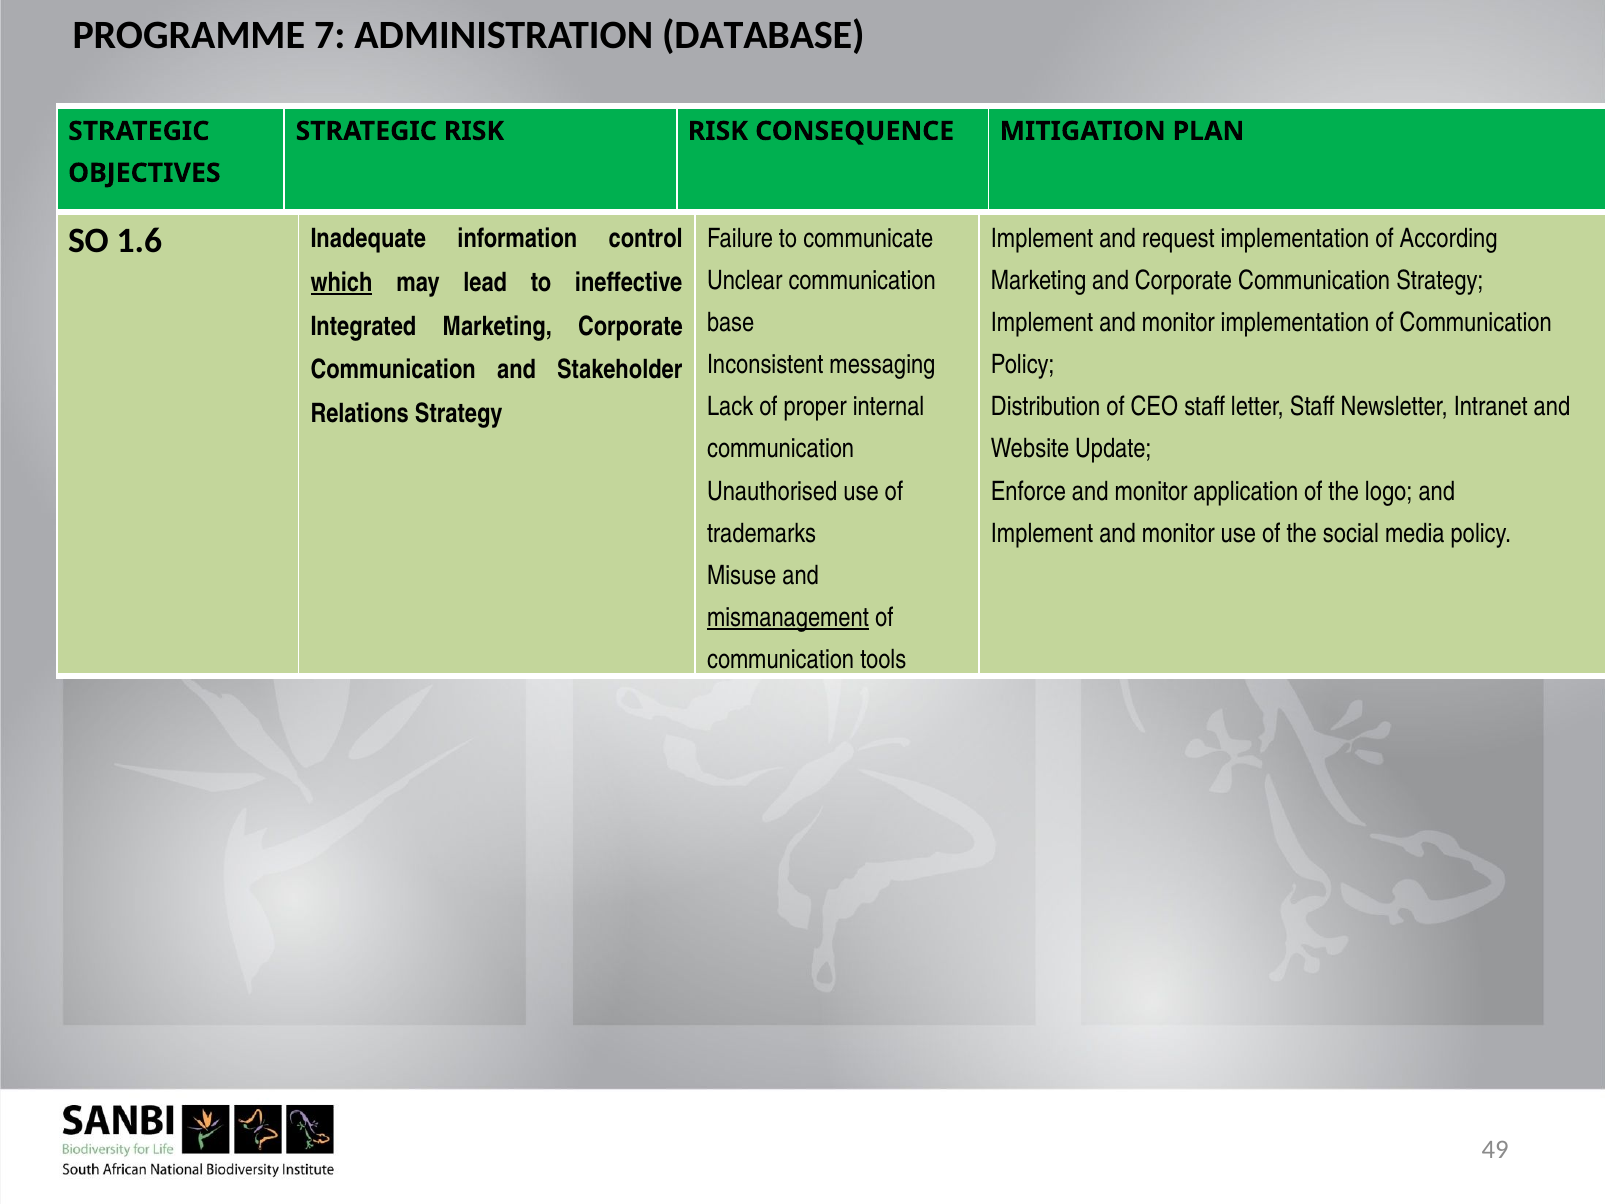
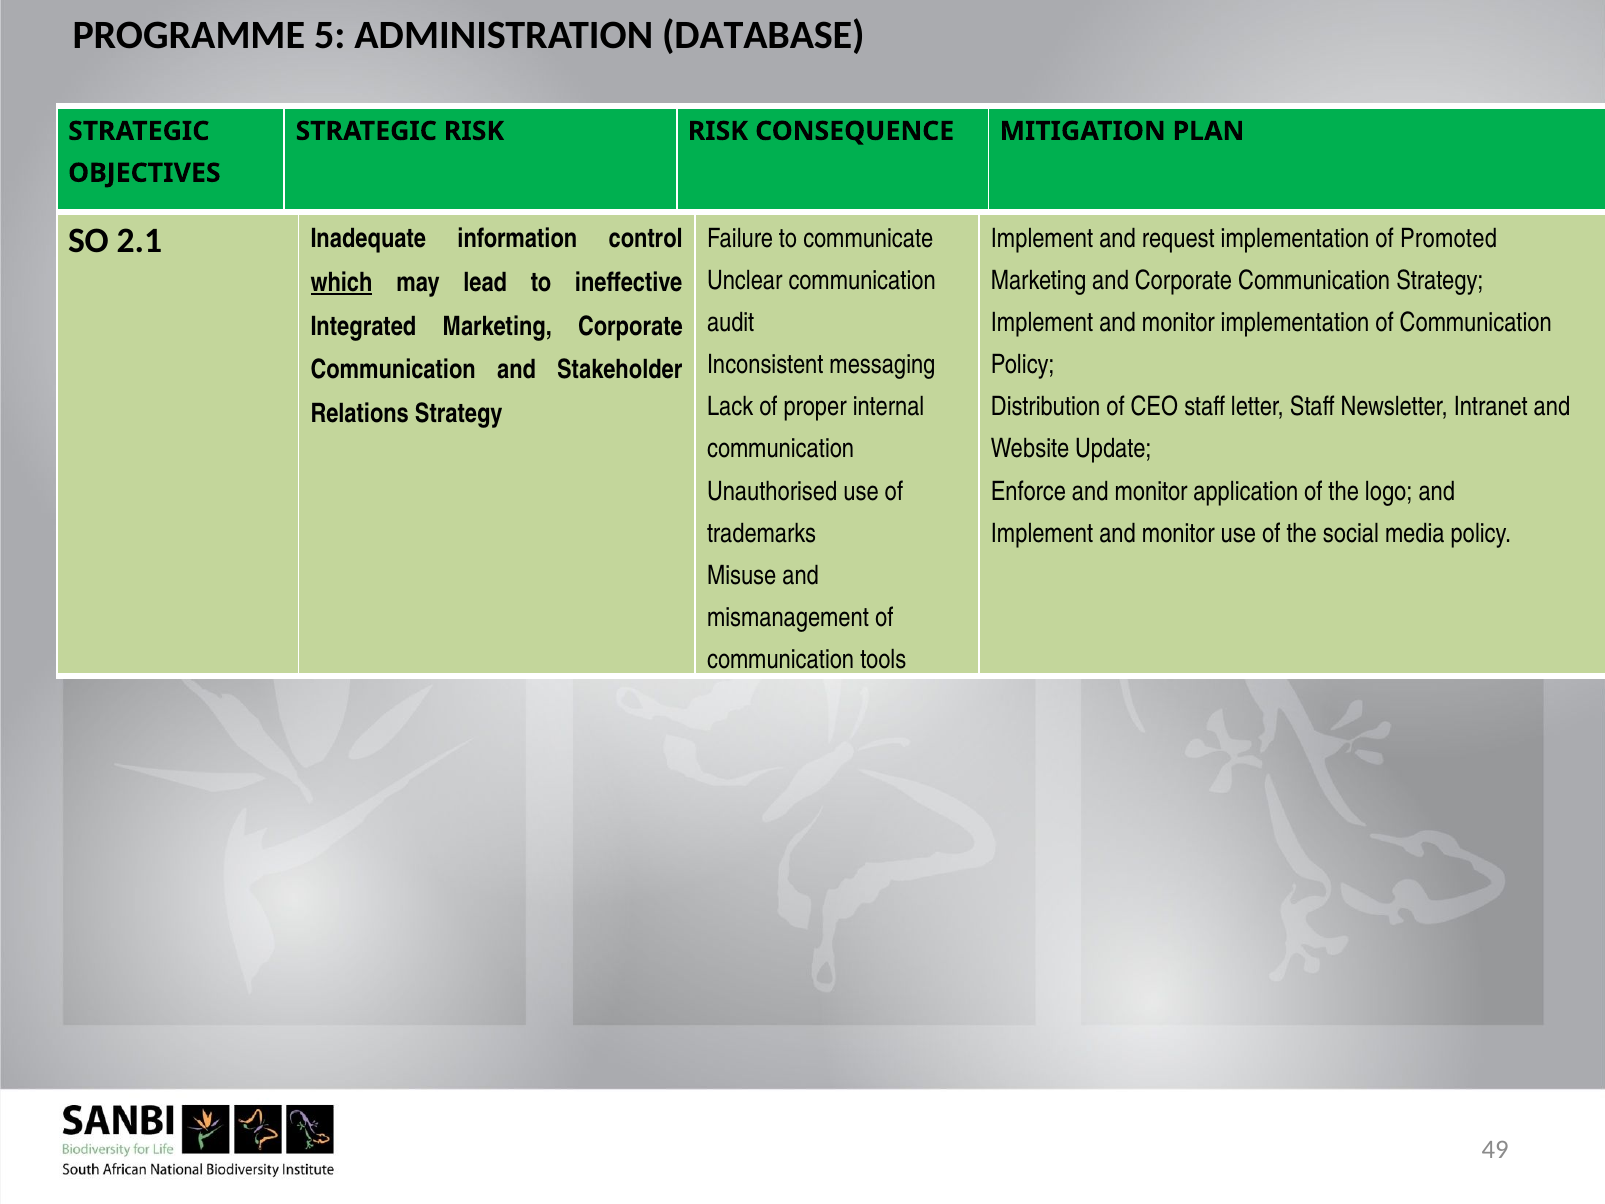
7: 7 -> 5
1.6: 1.6 -> 2.1
According: According -> Promoted
base: base -> audit
mismanagement underline: present -> none
